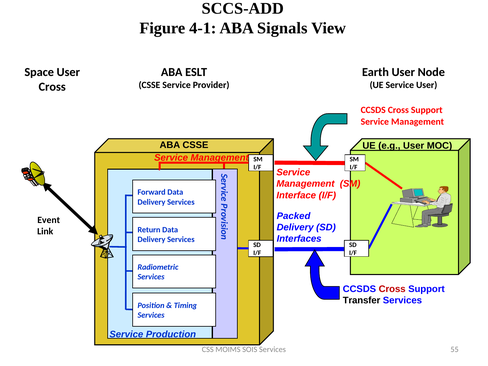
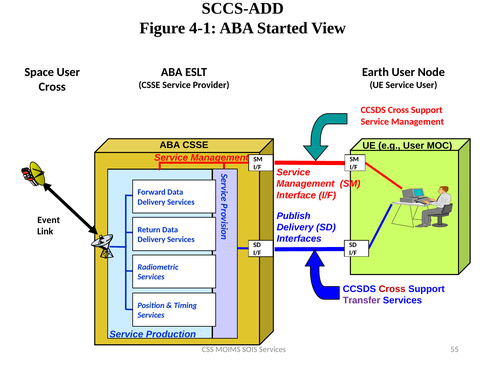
Signals: Signals -> Started
Packed: Packed -> Publish
Transfer colour: black -> purple
